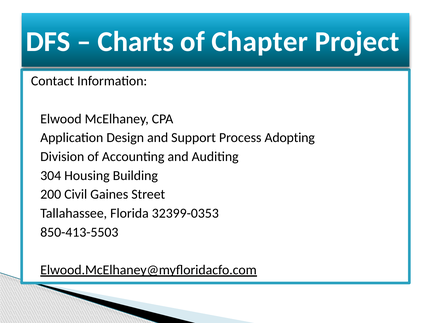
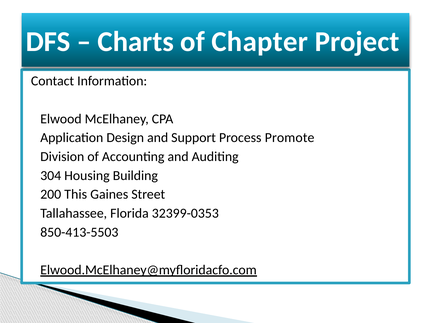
Adopting: Adopting -> Promote
Civil: Civil -> This
